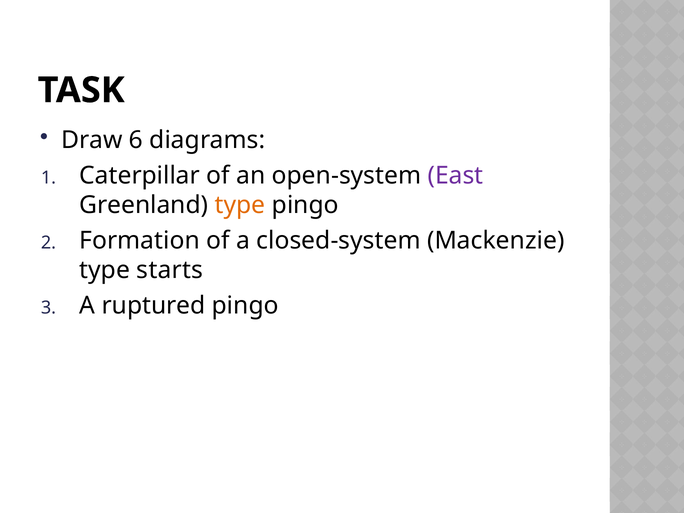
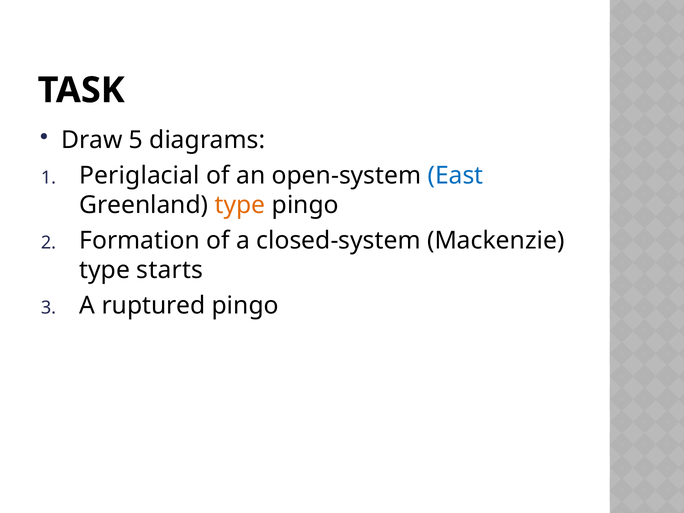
6: 6 -> 5
Caterpillar: Caterpillar -> Periglacial
East colour: purple -> blue
